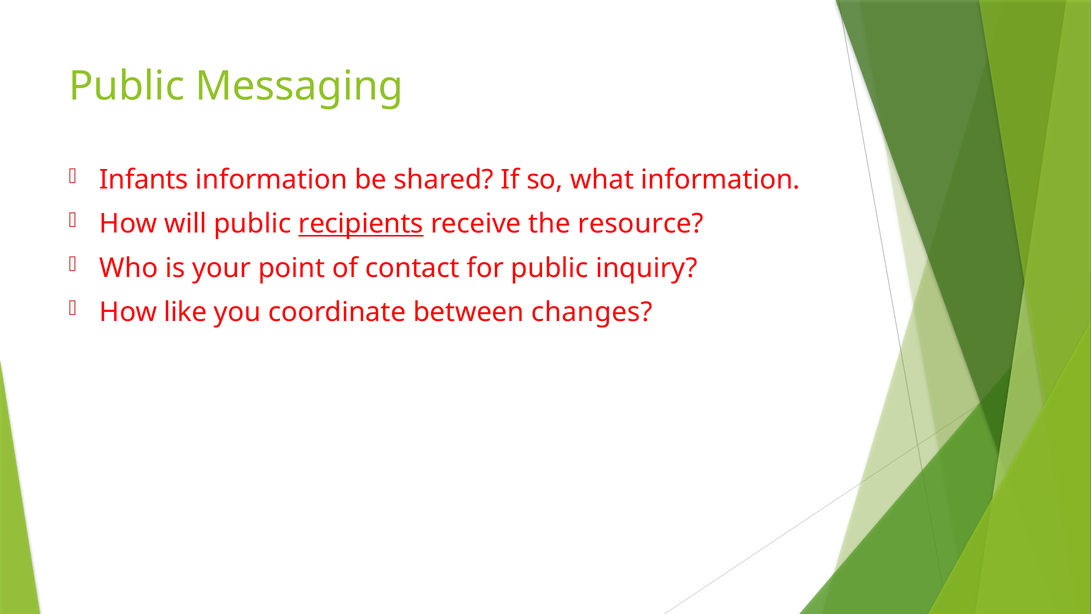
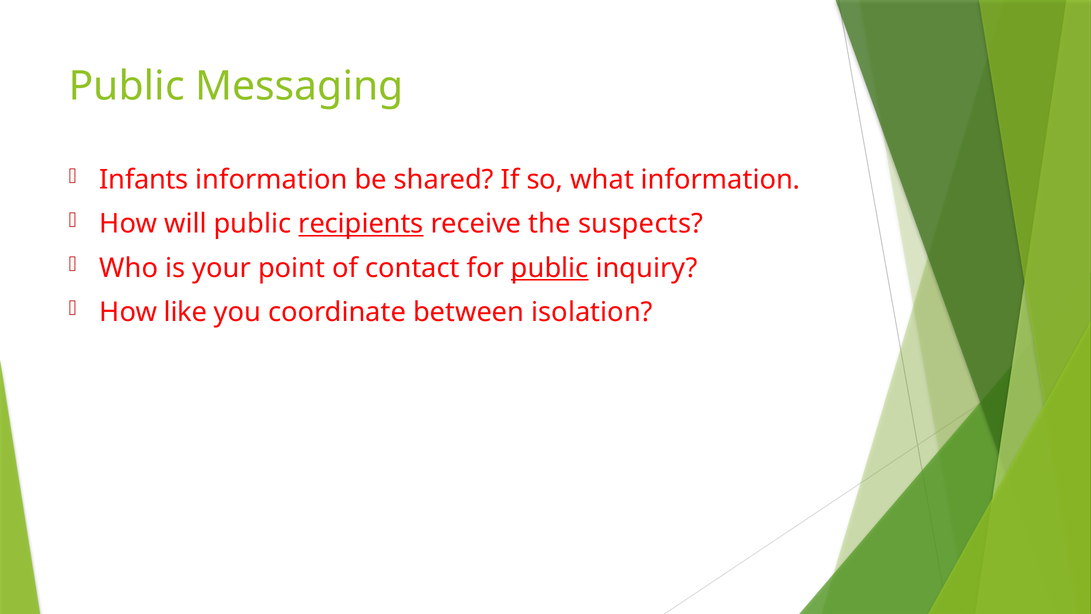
resource: resource -> suspects
public at (550, 268) underline: none -> present
changes: changes -> isolation
